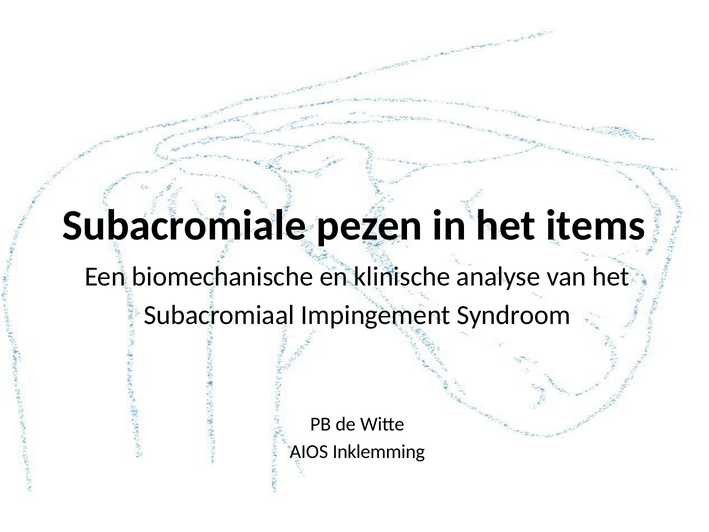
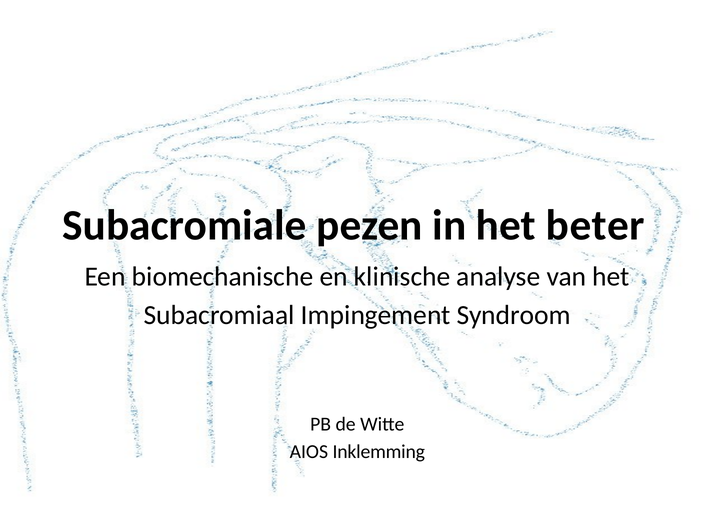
items: items -> beter
